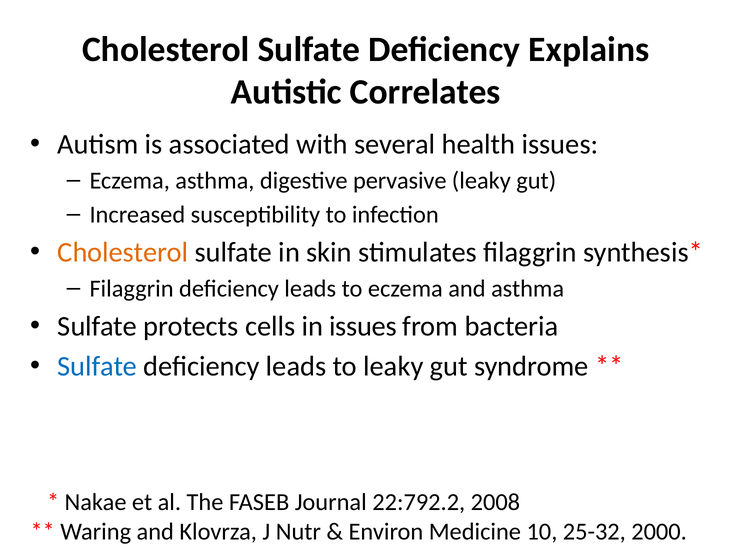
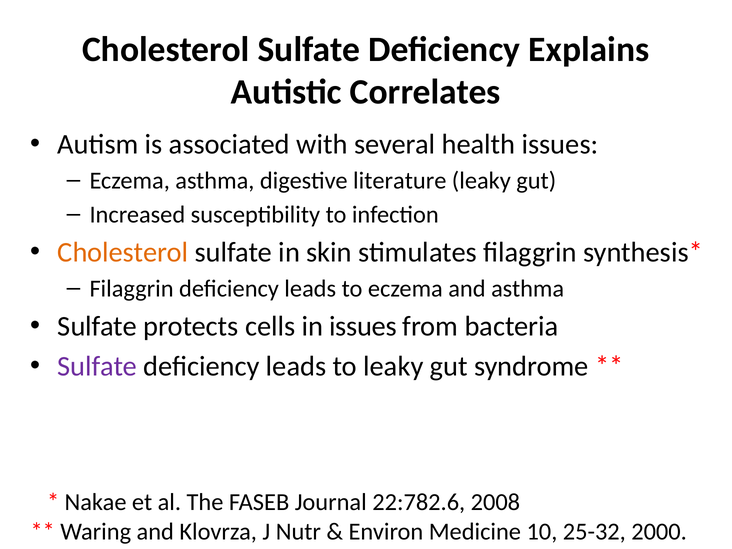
pervasive: pervasive -> literature
Sulfate at (97, 366) colour: blue -> purple
22:792.2: 22:792.2 -> 22:782.6
